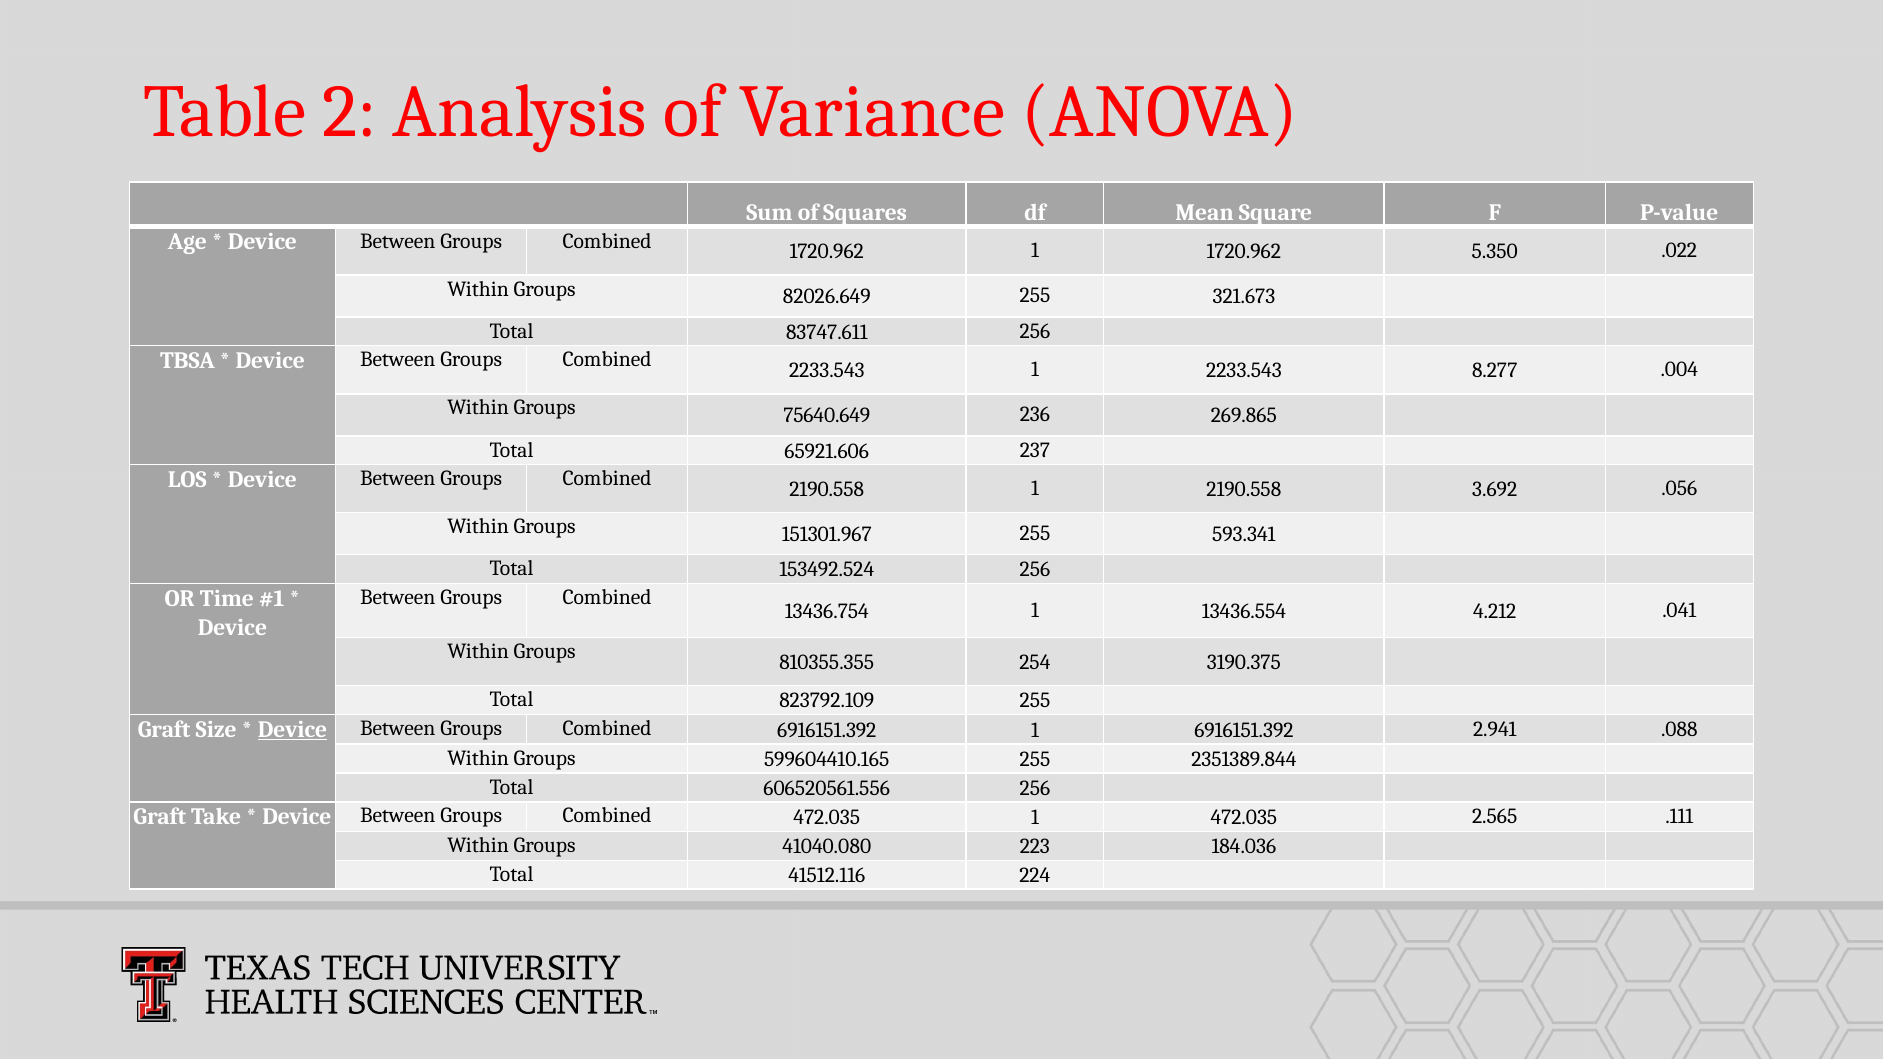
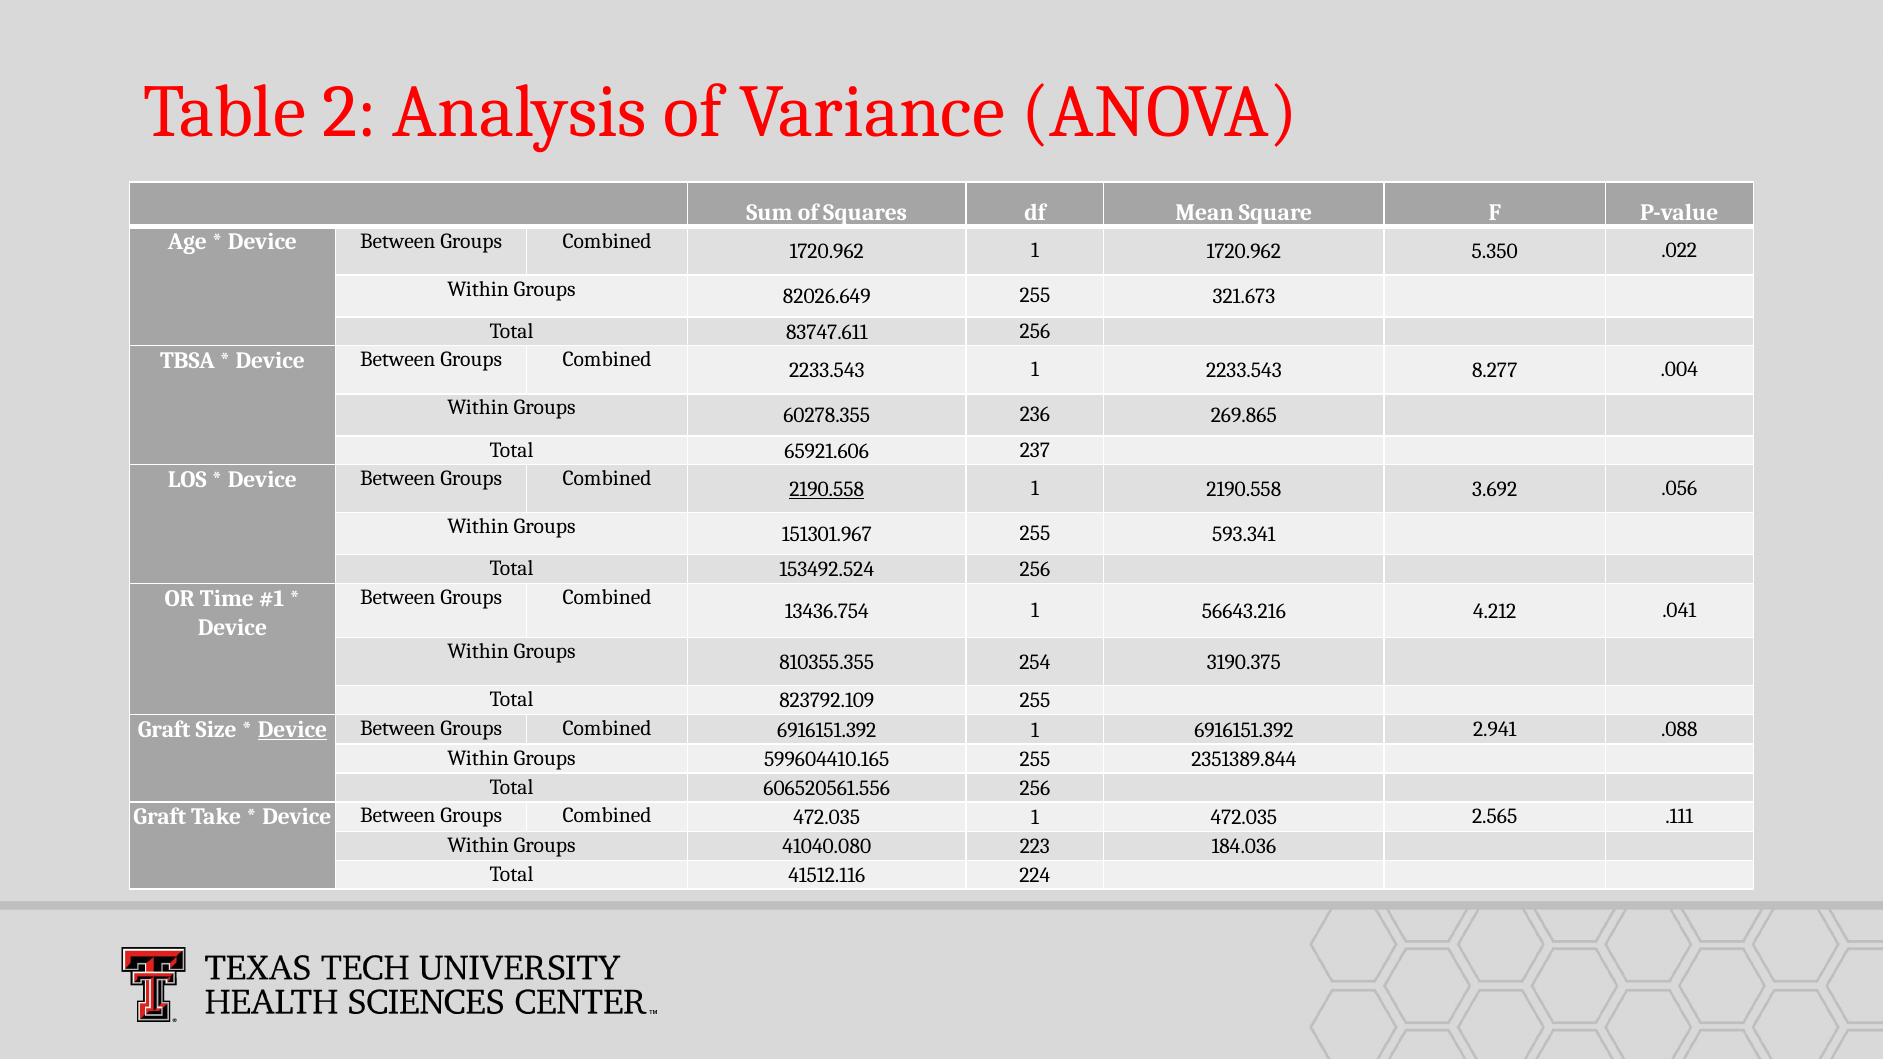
75640.649: 75640.649 -> 60278.355
2190.558 at (827, 489) underline: none -> present
13436.554: 13436.554 -> 56643.216
